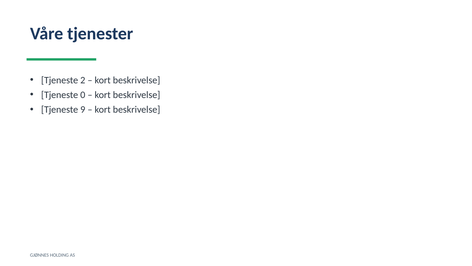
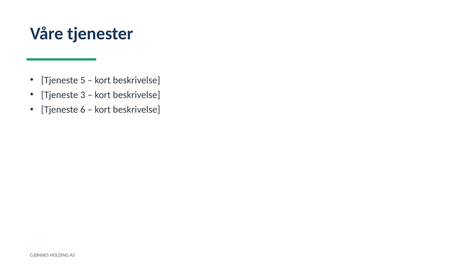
2: 2 -> 5
0: 0 -> 3
9: 9 -> 6
